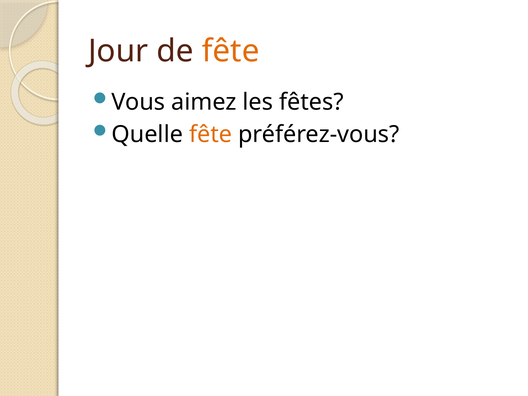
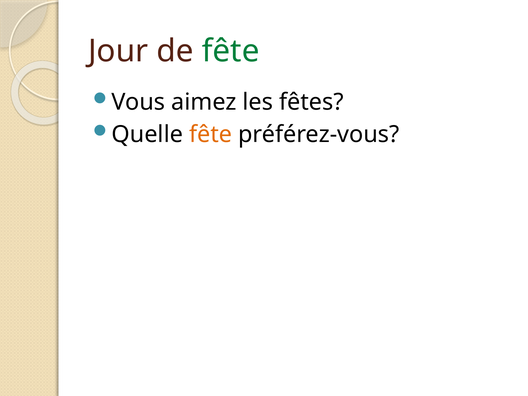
fête at (231, 51) colour: orange -> green
